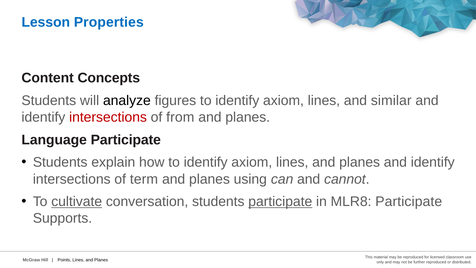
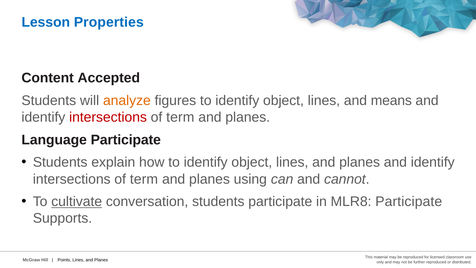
Concepts: Concepts -> Accepted
analyze colour: black -> orange
figures to identify axiom: axiom -> object
similar: similar -> means
from at (180, 117): from -> term
how to identify axiom: axiom -> object
participate at (280, 202) underline: present -> none
